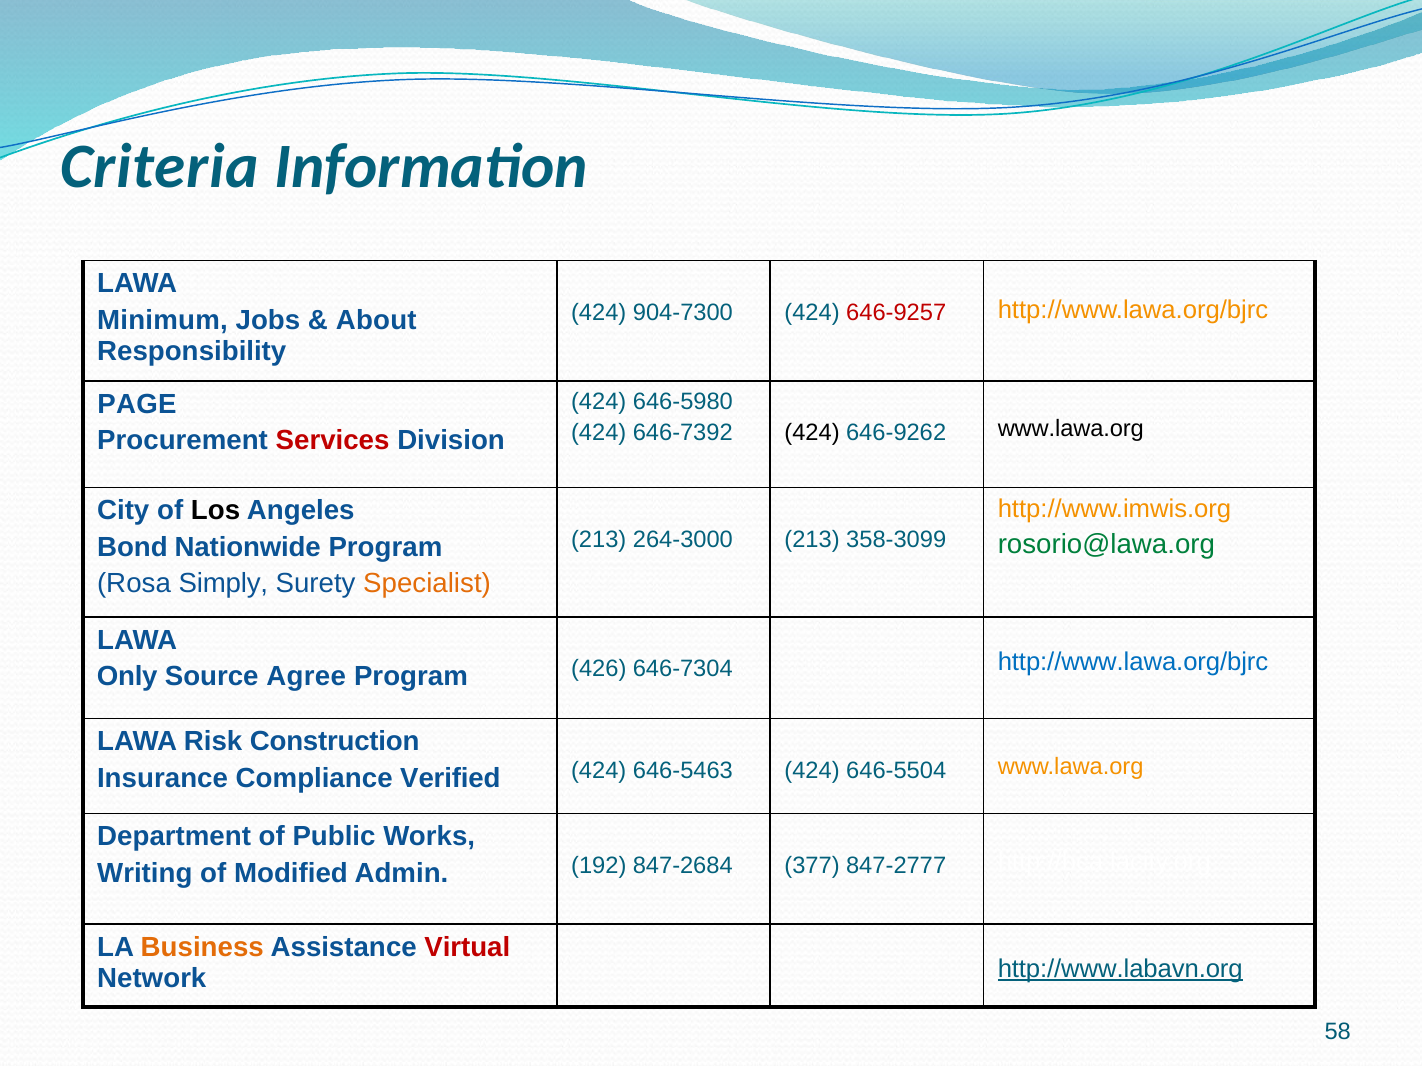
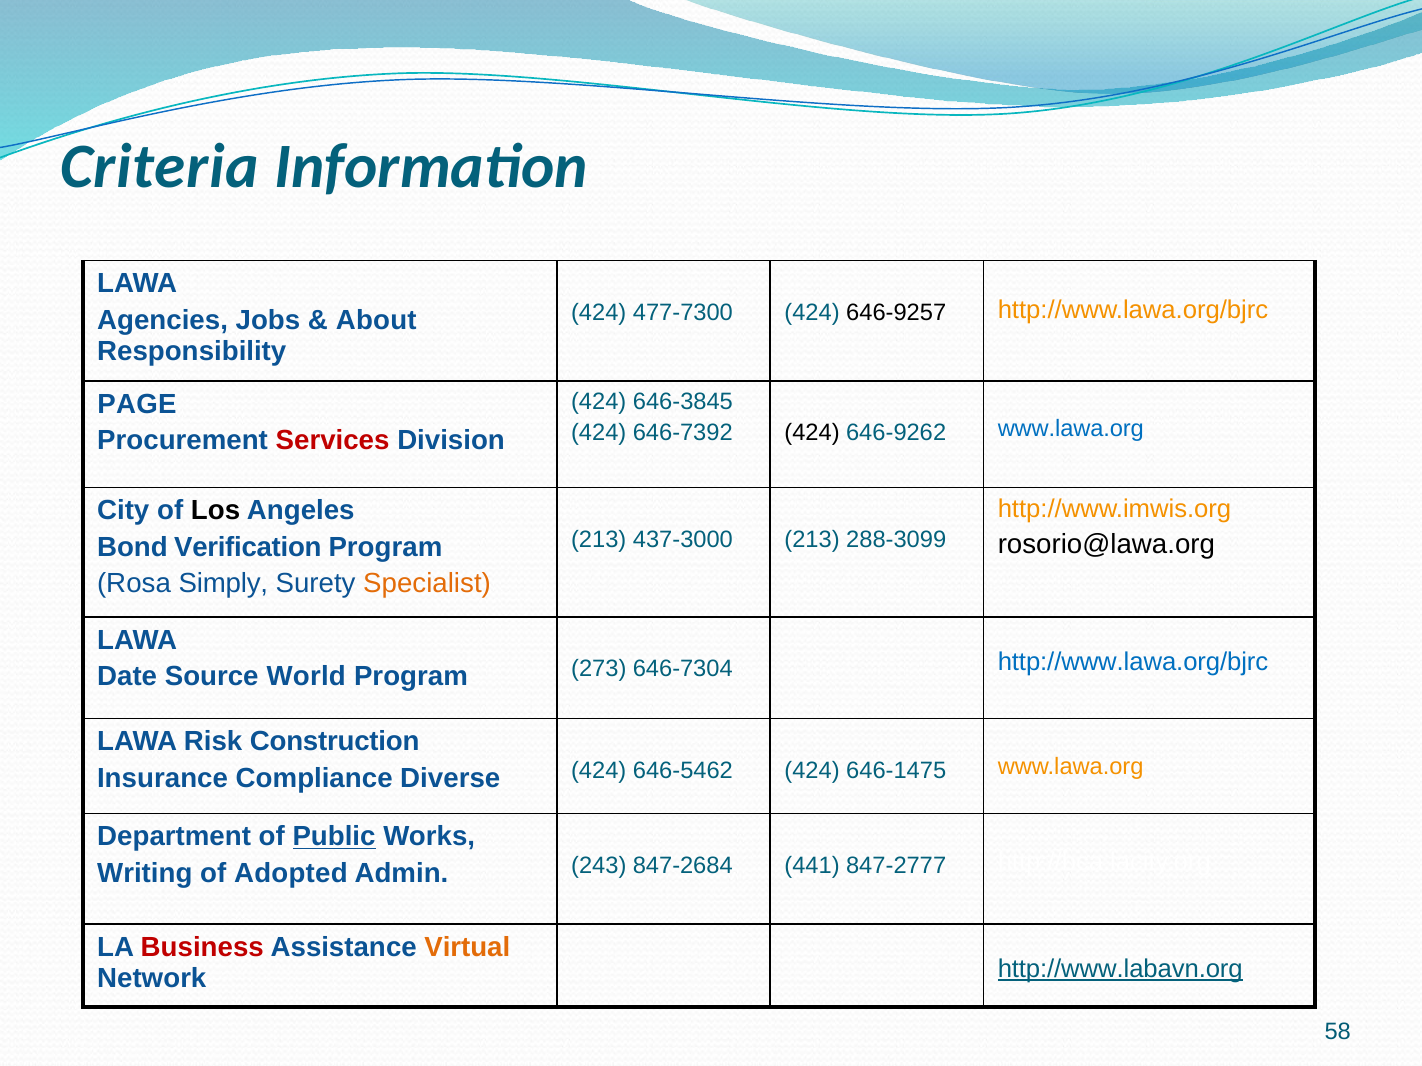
904-7300: 904-7300 -> 477-7300
646-9257 colour: red -> black
Minimum: Minimum -> Agencies
646-5980: 646-5980 -> 646-3845
www.lawa.org at (1071, 429) colour: black -> blue
264-3000: 264-3000 -> 437-3000
358-3099: 358-3099 -> 288-3099
rosorio@lawa.org colour: green -> black
Nationwide: Nationwide -> Verification
Only: Only -> Date
Agree: Agree -> World
426: 426 -> 273
Verified: Verified -> Diverse
646-5463: 646-5463 -> 646-5462
646-5504: 646-5504 -> 646-1475
Public underline: none -> present
Modified: Modified -> Adopted
192: 192 -> 243
377: 377 -> 441
Business colour: orange -> red
Virtual colour: red -> orange
